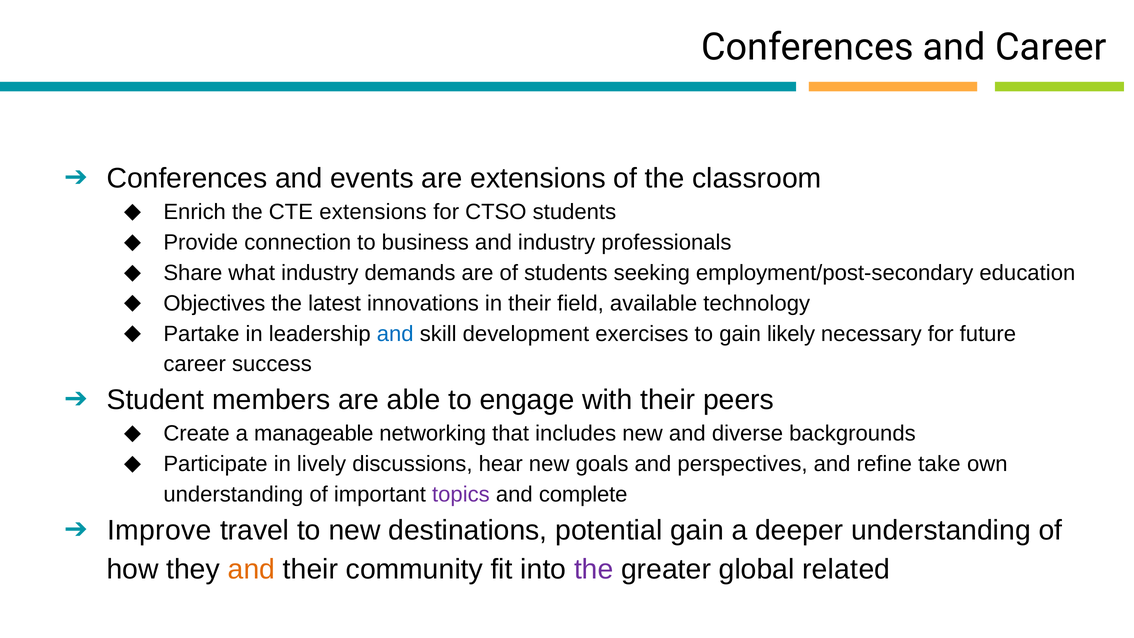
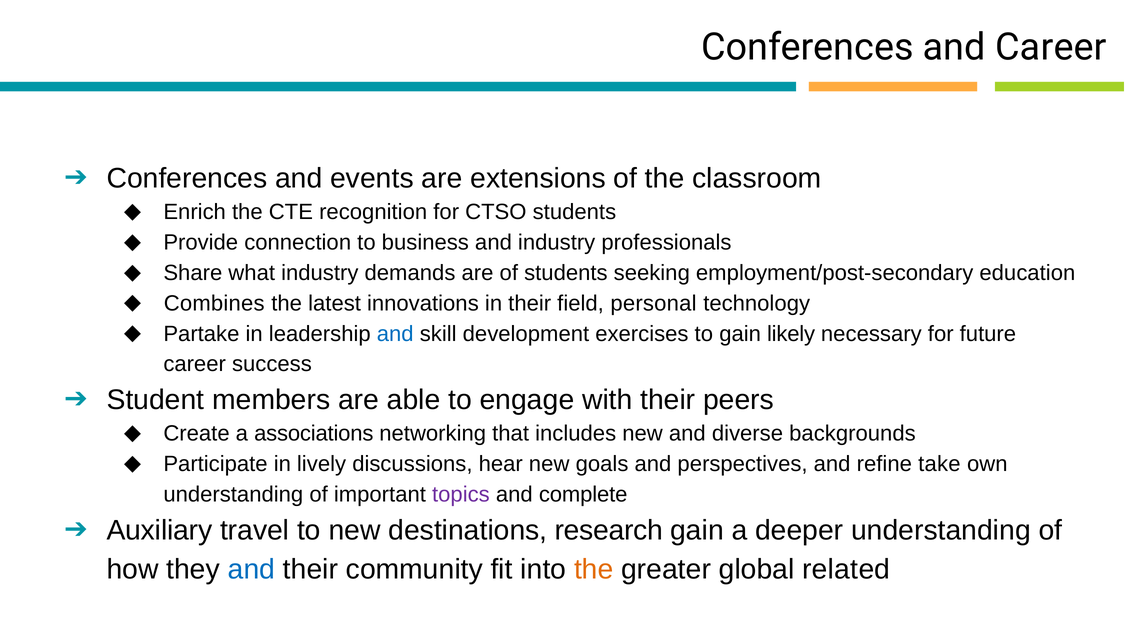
CTE extensions: extensions -> recognition
Objectives: Objectives -> Combines
available: available -> personal
manageable: manageable -> associations
Improve: Improve -> Auxiliary
potential: potential -> research
and at (252, 569) colour: orange -> blue
the at (594, 569) colour: purple -> orange
